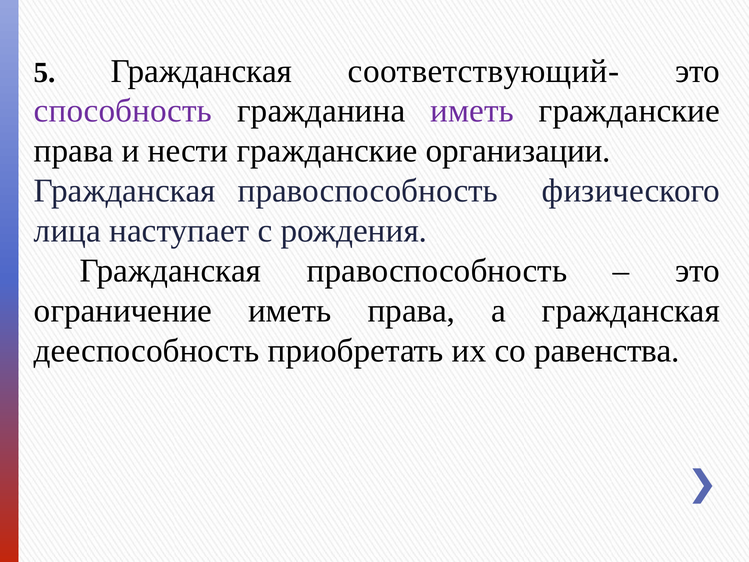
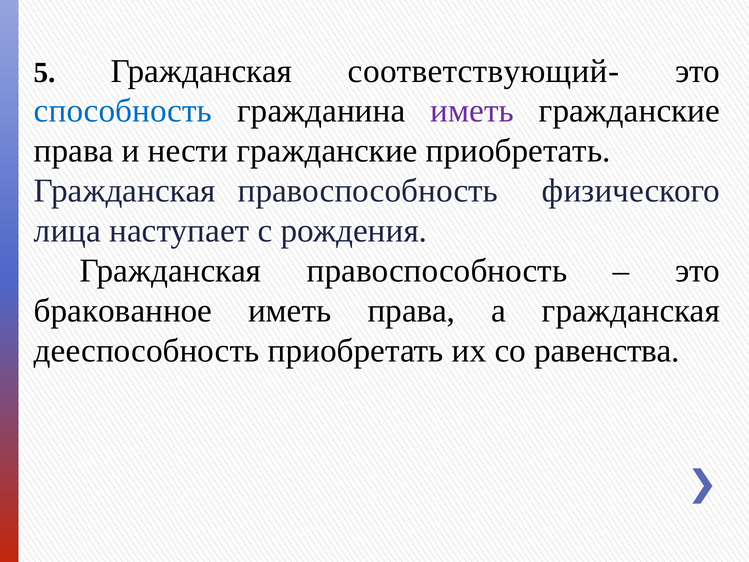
способность colour: purple -> blue
гражданские организации: организации -> приобретать
ограничение: ограничение -> бракованное
